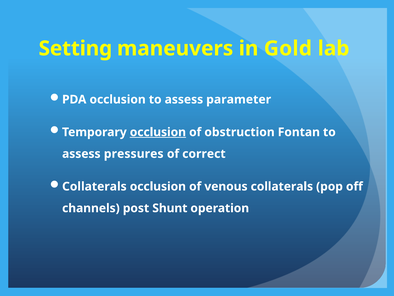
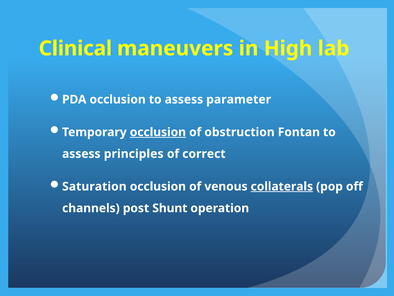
Setting: Setting -> Clinical
Gold: Gold -> High
pressures: pressures -> principles
Collaterals at (94, 186): Collaterals -> Saturation
collaterals at (282, 186) underline: none -> present
